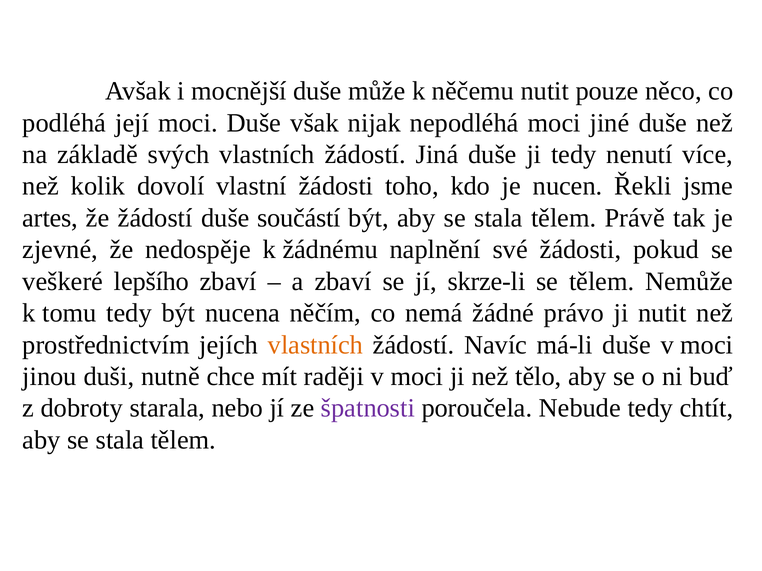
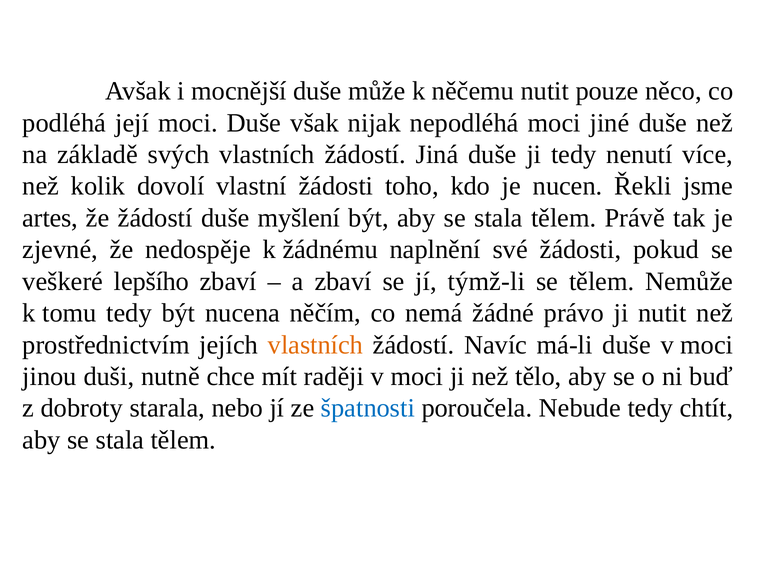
součástí: součástí -> myšlení
skrze-li: skrze-li -> týmž-li
špatnosti colour: purple -> blue
